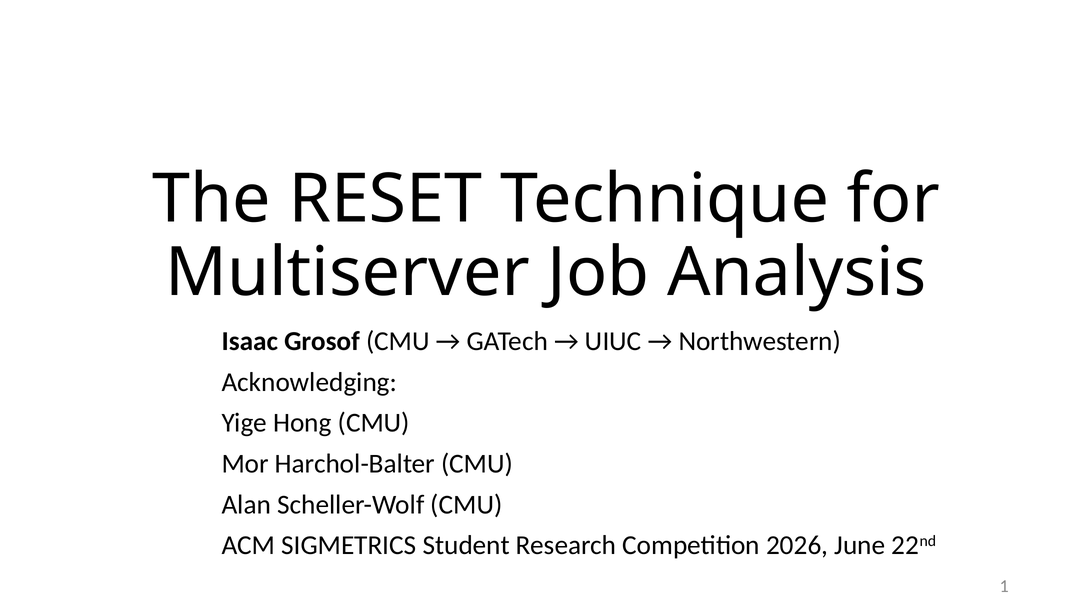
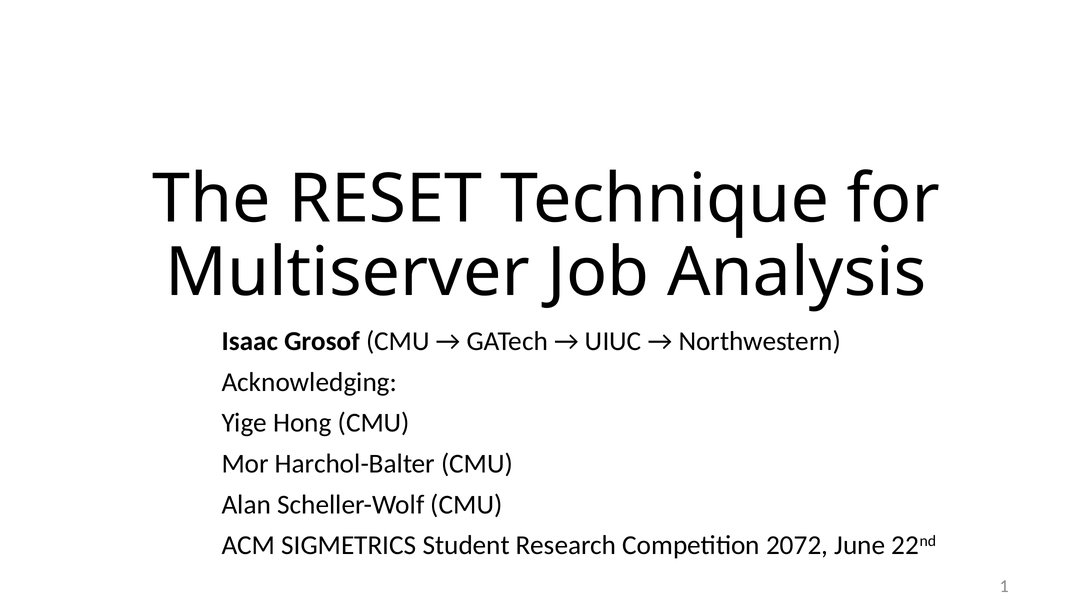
2026: 2026 -> 2072
